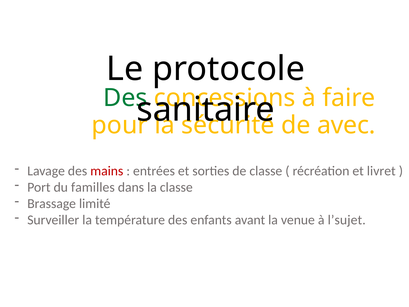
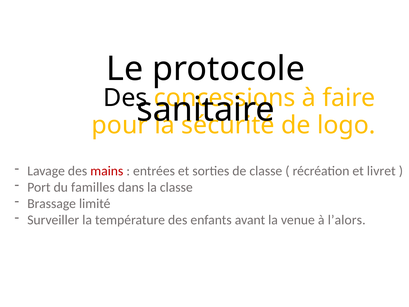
Des at (125, 98) colour: green -> black
avec: avec -> logo
l’sujet: l’sujet -> l’alors
